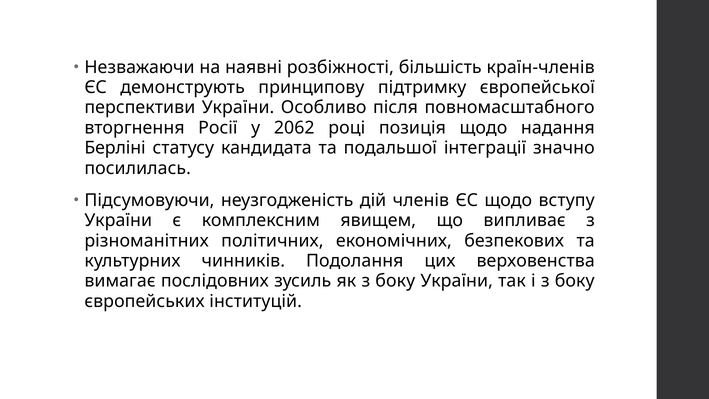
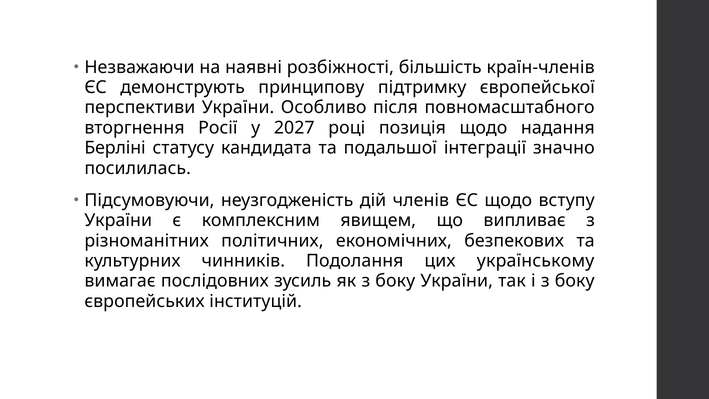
2062: 2062 -> 2027
верховенства: верховенства -> українському
